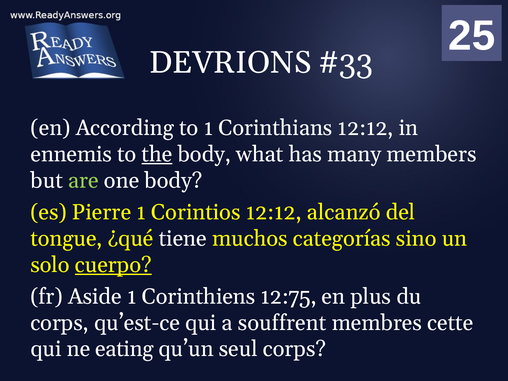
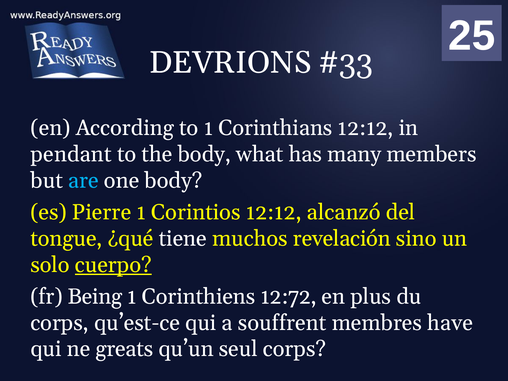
ennemis: ennemis -> pendant
the underline: present -> none
are colour: light green -> light blue
categorías: categorías -> revelación
Aside: Aside -> Being
12:75: 12:75 -> 12:72
cette: cette -> have
eating: eating -> greats
